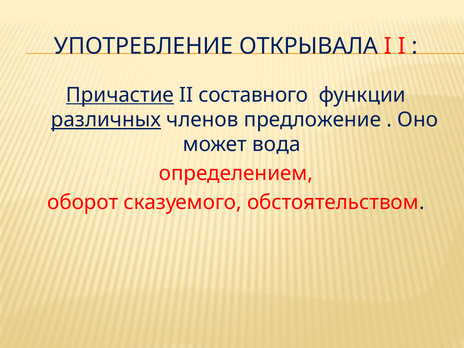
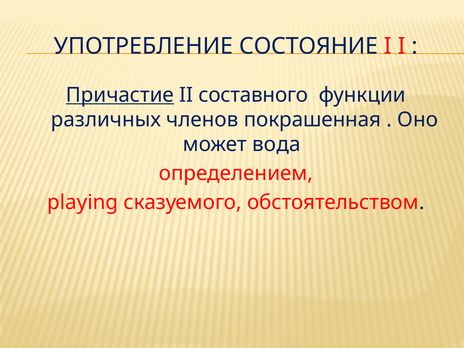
ОТКРЫВАЛА: ОТКРЫВАЛА -> СОСТОЯНИЕ
различных underline: present -> none
предложение: предложение -> покрашенная
оборот: оборот -> playing
